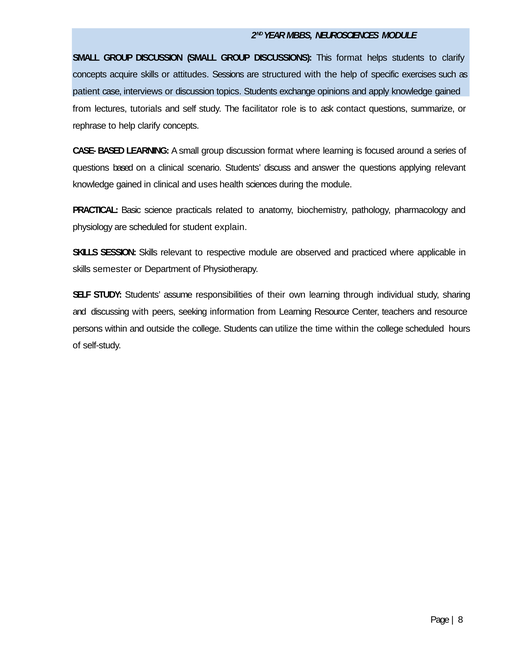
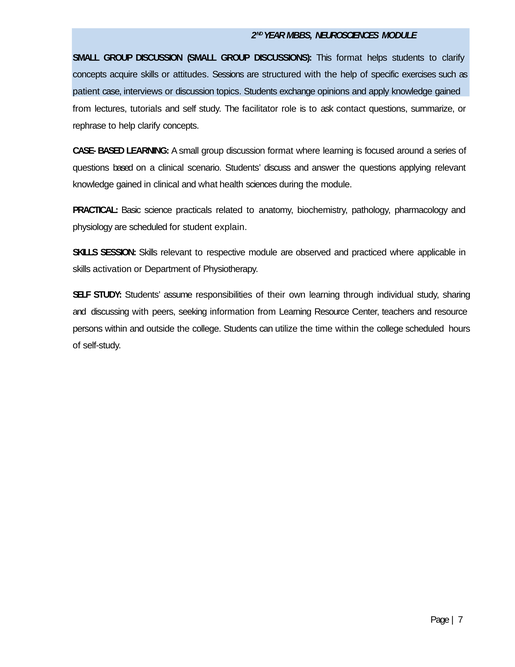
uses: uses -> what
semester: semester -> activation
8: 8 -> 7
